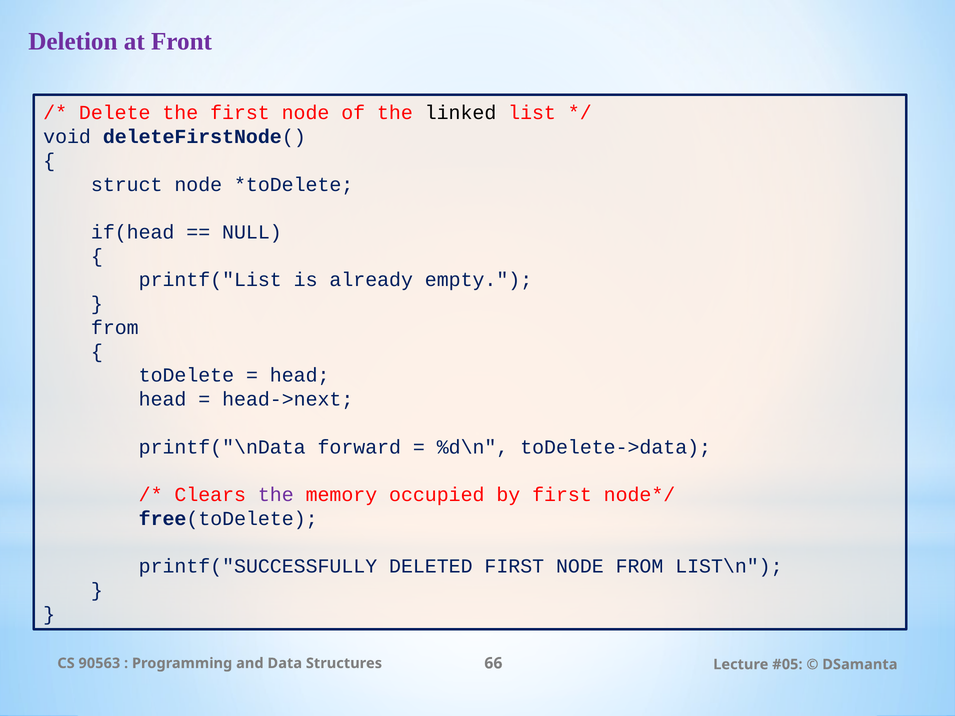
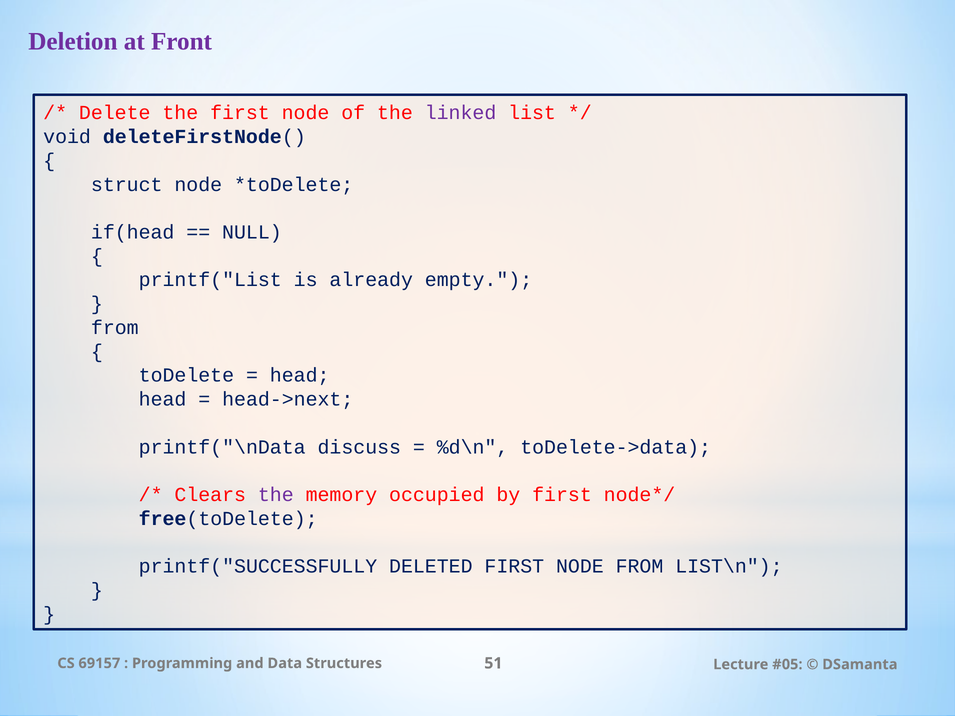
linked colour: black -> purple
forward: forward -> discuss
90563: 90563 -> 69157
66: 66 -> 51
